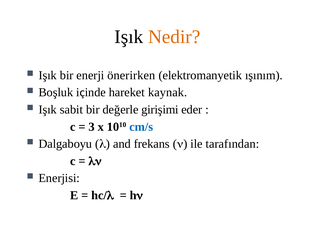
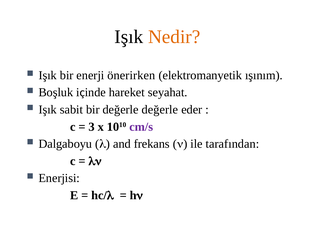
kaynak: kaynak -> seyahat
değerle girişimi: girişimi -> değerle
cm/s colour: blue -> purple
